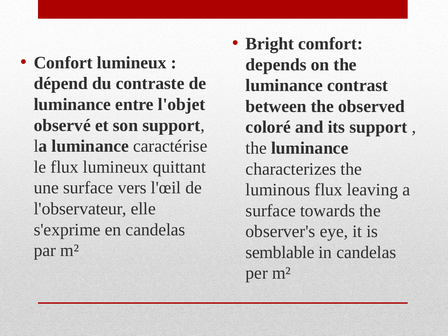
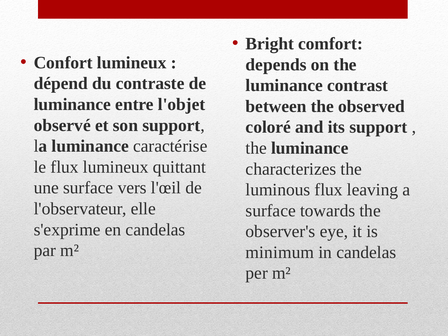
semblable: semblable -> minimum
